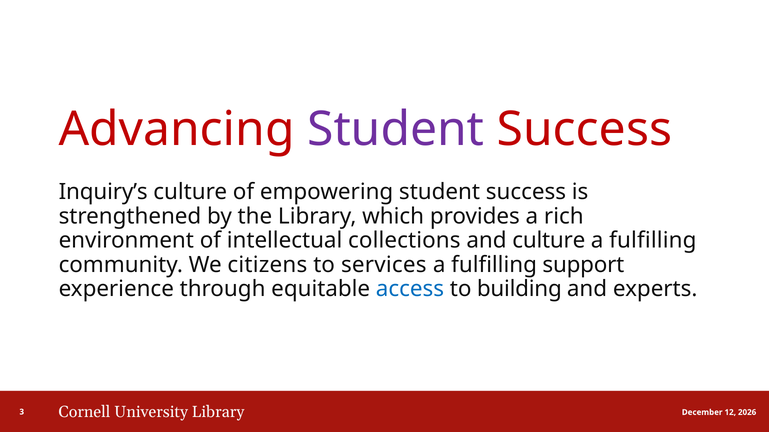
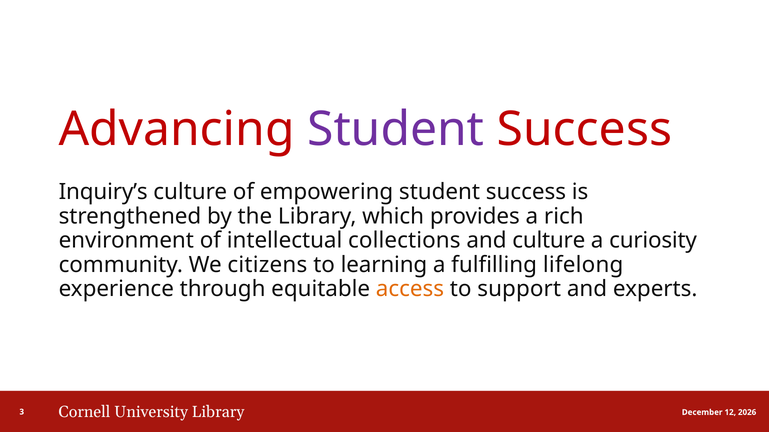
fulfilling at (653, 241): fulfilling -> curiosity
services: services -> learning
support: support -> lifelong
access colour: blue -> orange
building: building -> support
